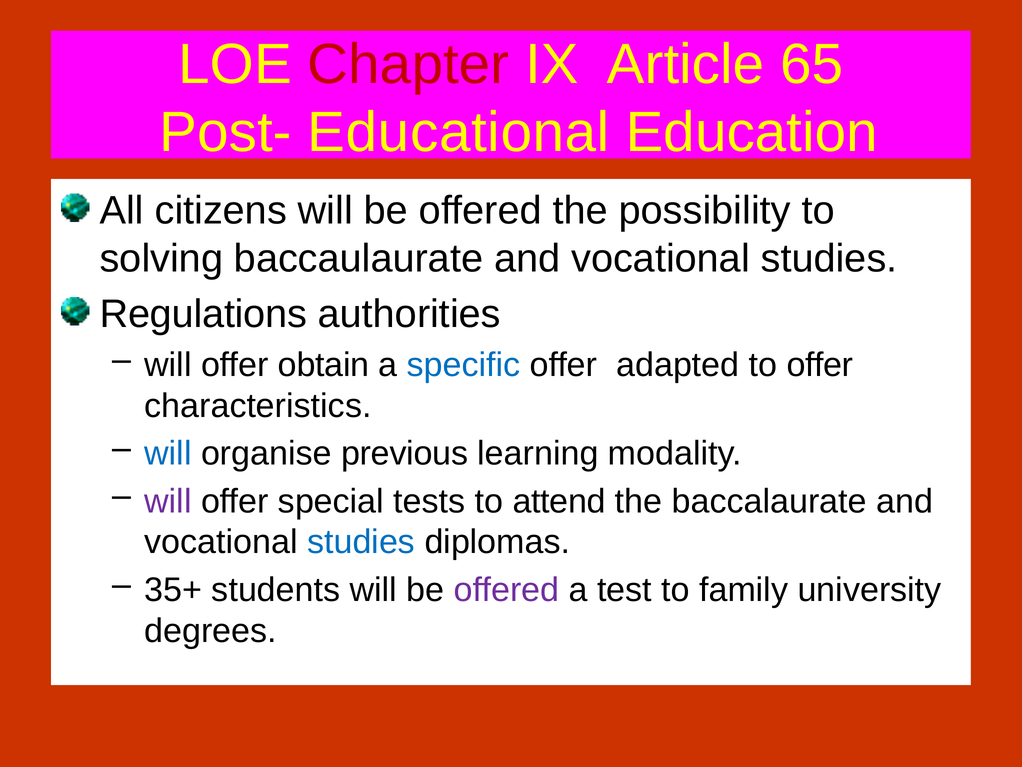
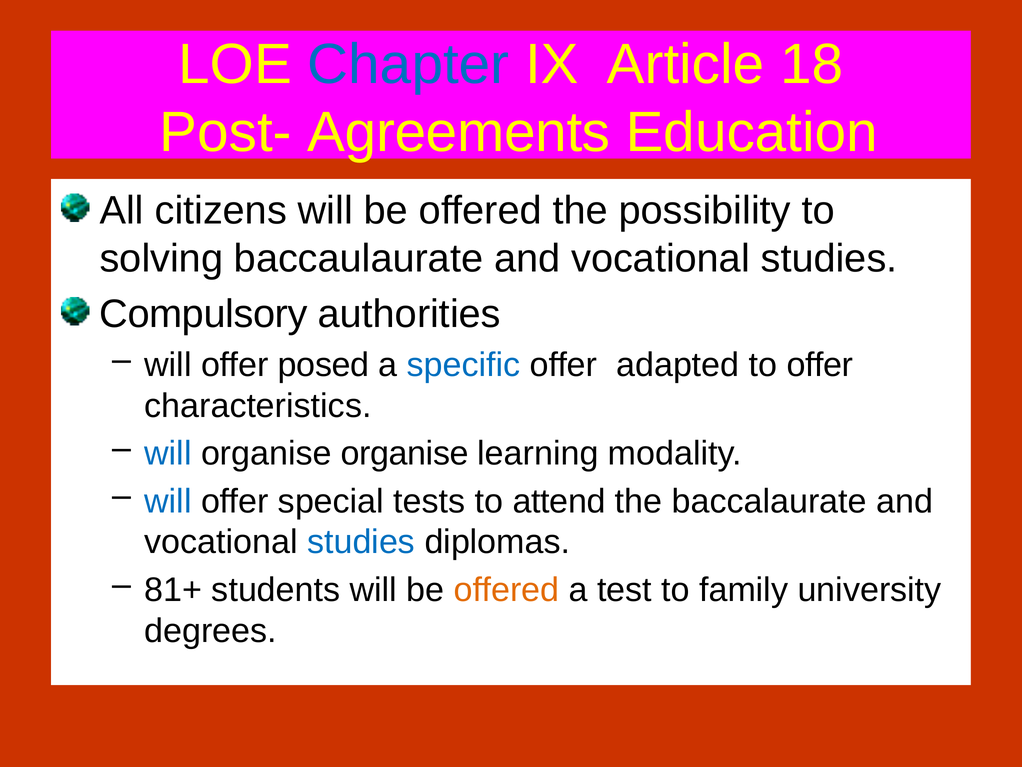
Chapter colour: red -> blue
65: 65 -> 18
Educational: Educational -> Agreements
Regulations: Regulations -> Compulsory
obtain: obtain -> posed
organise previous: previous -> organise
will at (168, 501) colour: purple -> blue
35+: 35+ -> 81+
offered at (506, 590) colour: purple -> orange
